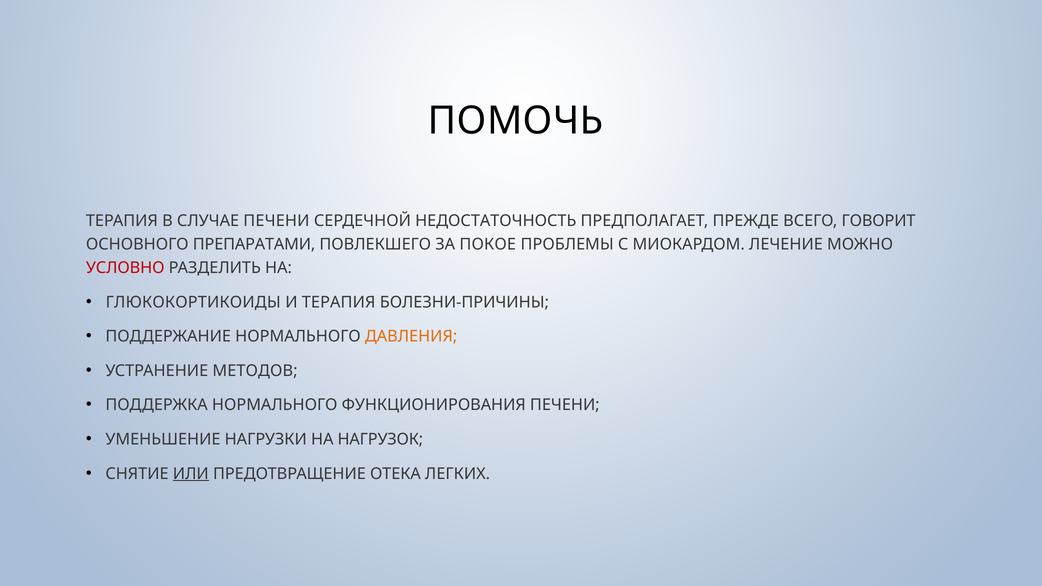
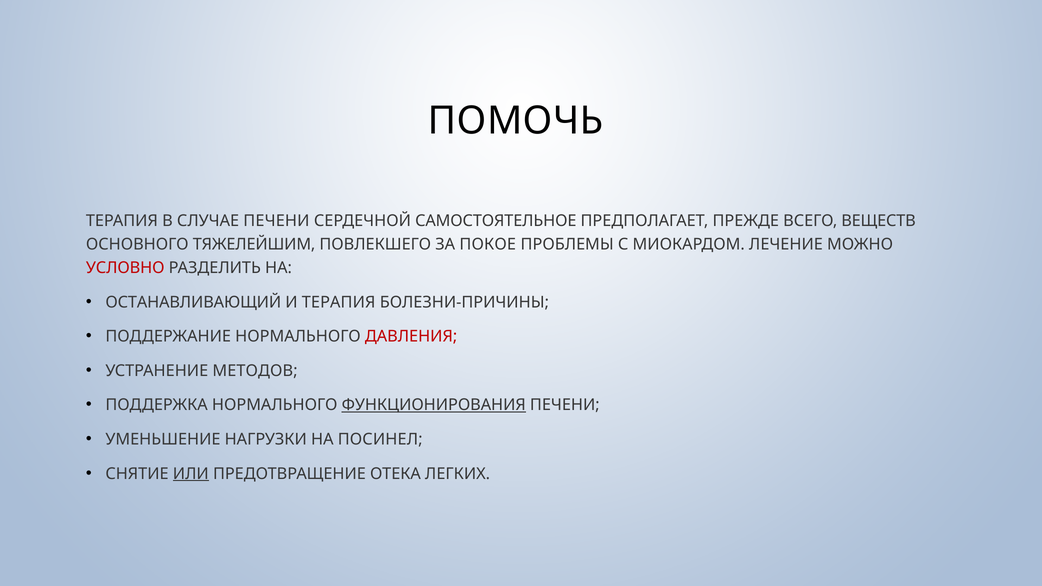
НЕДОСТАТОЧНОСТЬ: НЕДОСТАТОЧНОСТЬ -> САМОСТОЯТЕЛЬНОЕ
ГОВОРИТ: ГОВОРИТ -> ВЕЩЕСТВ
ПРЕПАРАТАМИ: ПРЕПАРАТАМИ -> ТЯЖЕЛЕЙШИМ
ГЛЮКОКОРТИКОИДЫ: ГЛЮКОКОРТИКОИДЫ -> ОСТАНАВЛИВАЮЩИЙ
ДАВЛЕНИЯ colour: orange -> red
ФУНКЦИОНИРОВАНИЯ underline: none -> present
НАГРУЗОК: НАГРУЗОК -> ПОСИНЕЛ
